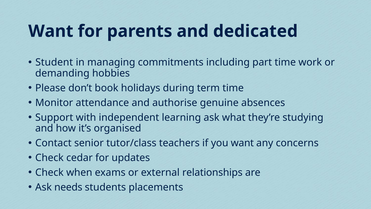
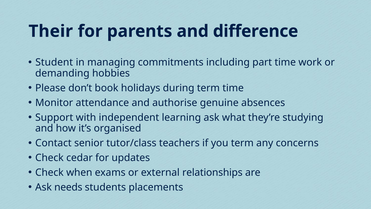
Want at (51, 31): Want -> Their
dedicated: dedicated -> difference
you want: want -> term
